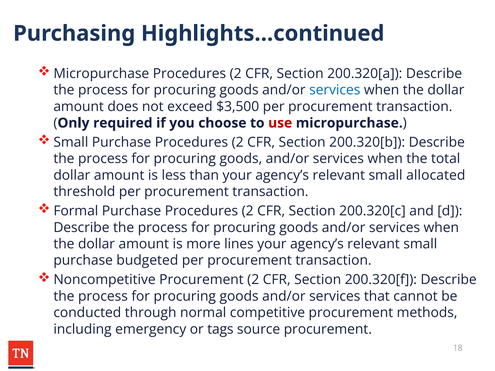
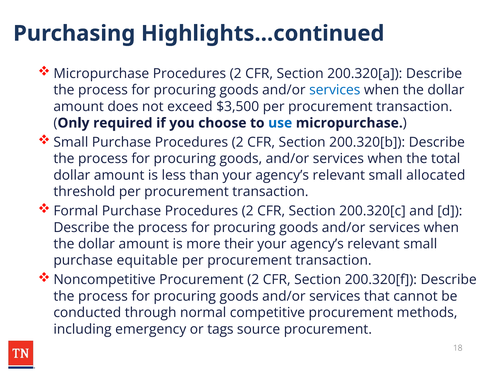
use colour: red -> blue
lines: lines -> their
budgeted: budgeted -> equitable
